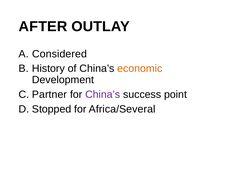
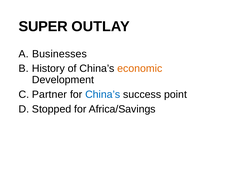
AFTER: AFTER -> SUPER
Considered: Considered -> Businesses
China’s at (103, 95) colour: purple -> blue
Africa/Several: Africa/Several -> Africa/Savings
